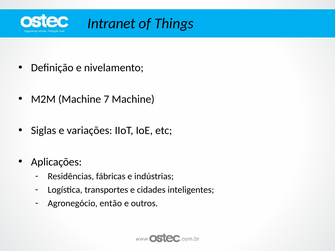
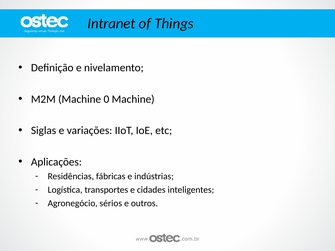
7: 7 -> 0
então: então -> sérios
